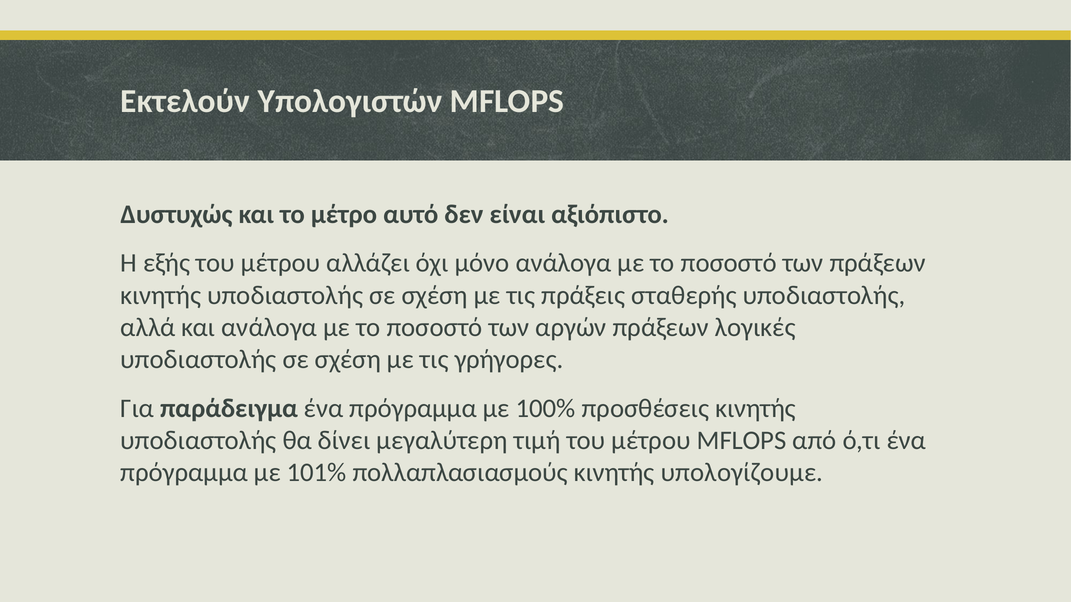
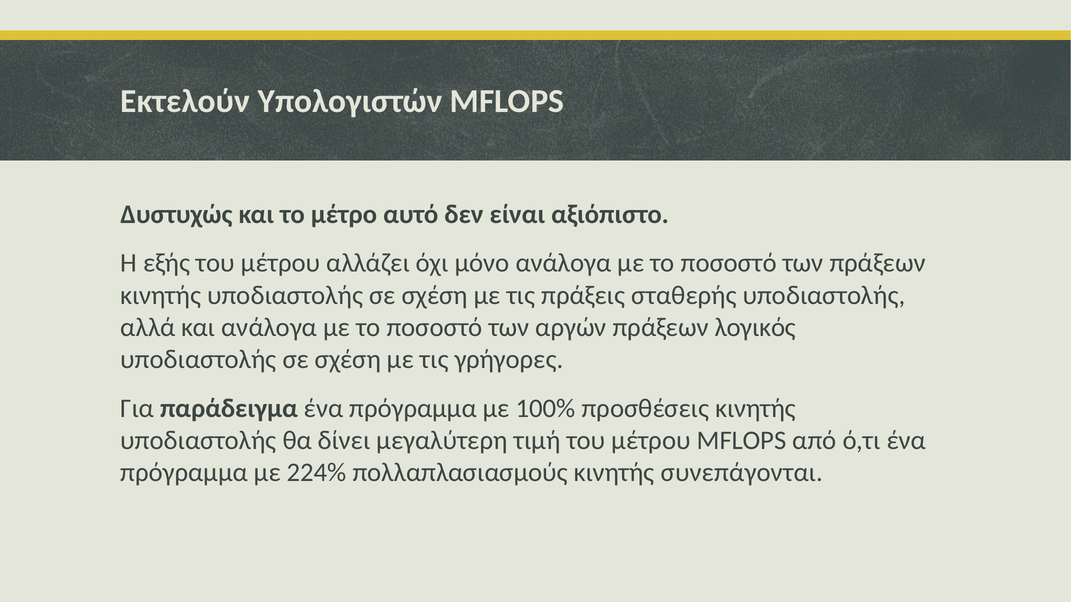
λογικές: λογικές -> λογικός
101%: 101% -> 224%
υπολογίζουμε: υπολογίζουμε -> συνεπάγονται
